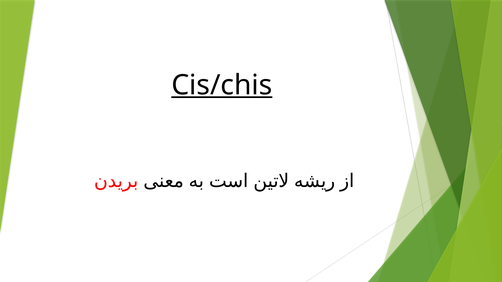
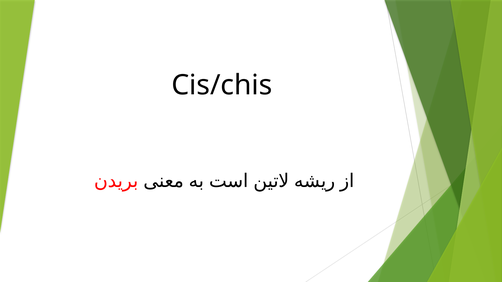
Cis/chis underline: present -> none
